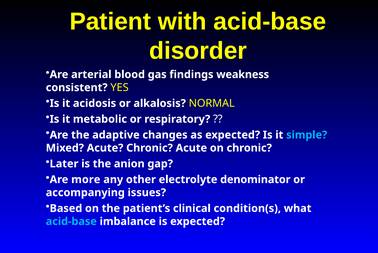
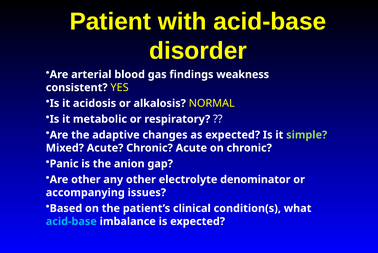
simple colour: light blue -> light green
Later: Later -> Panic
Are more: more -> other
